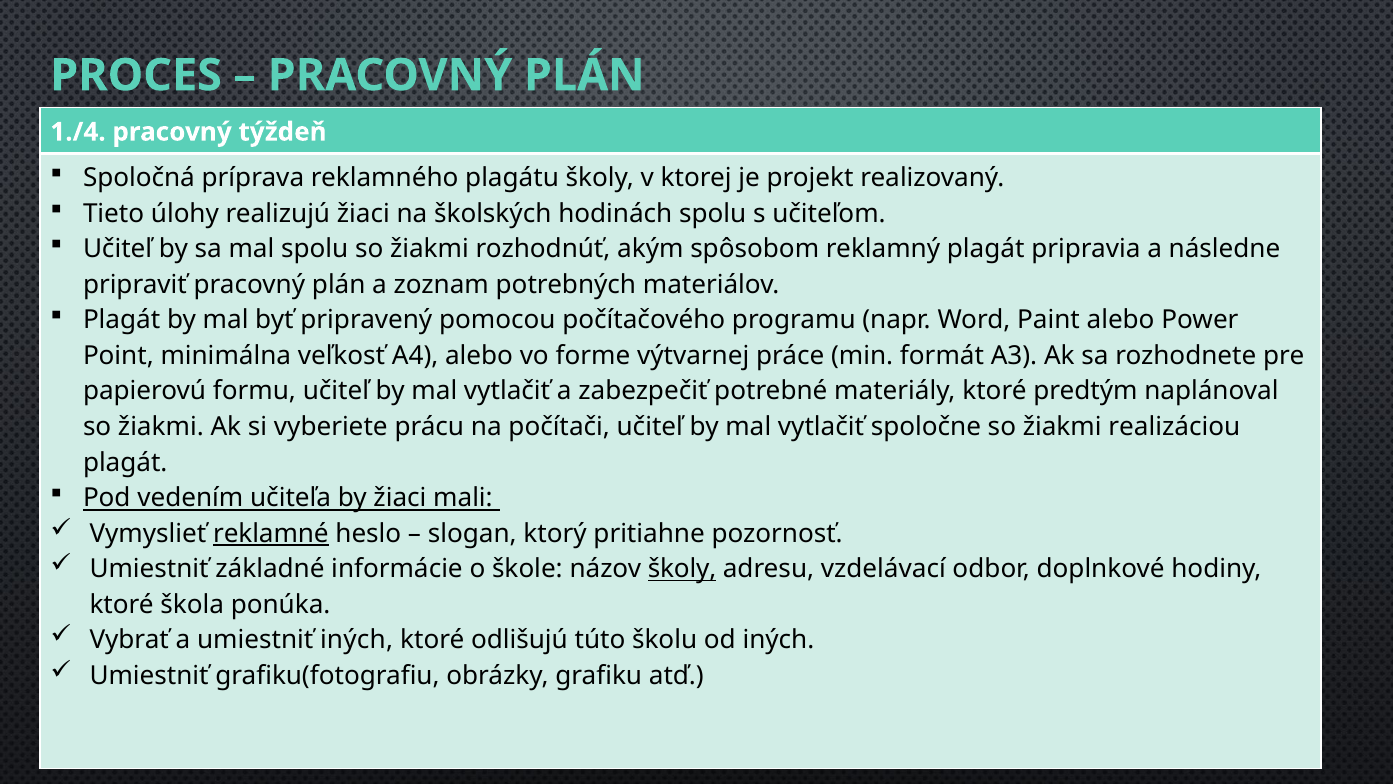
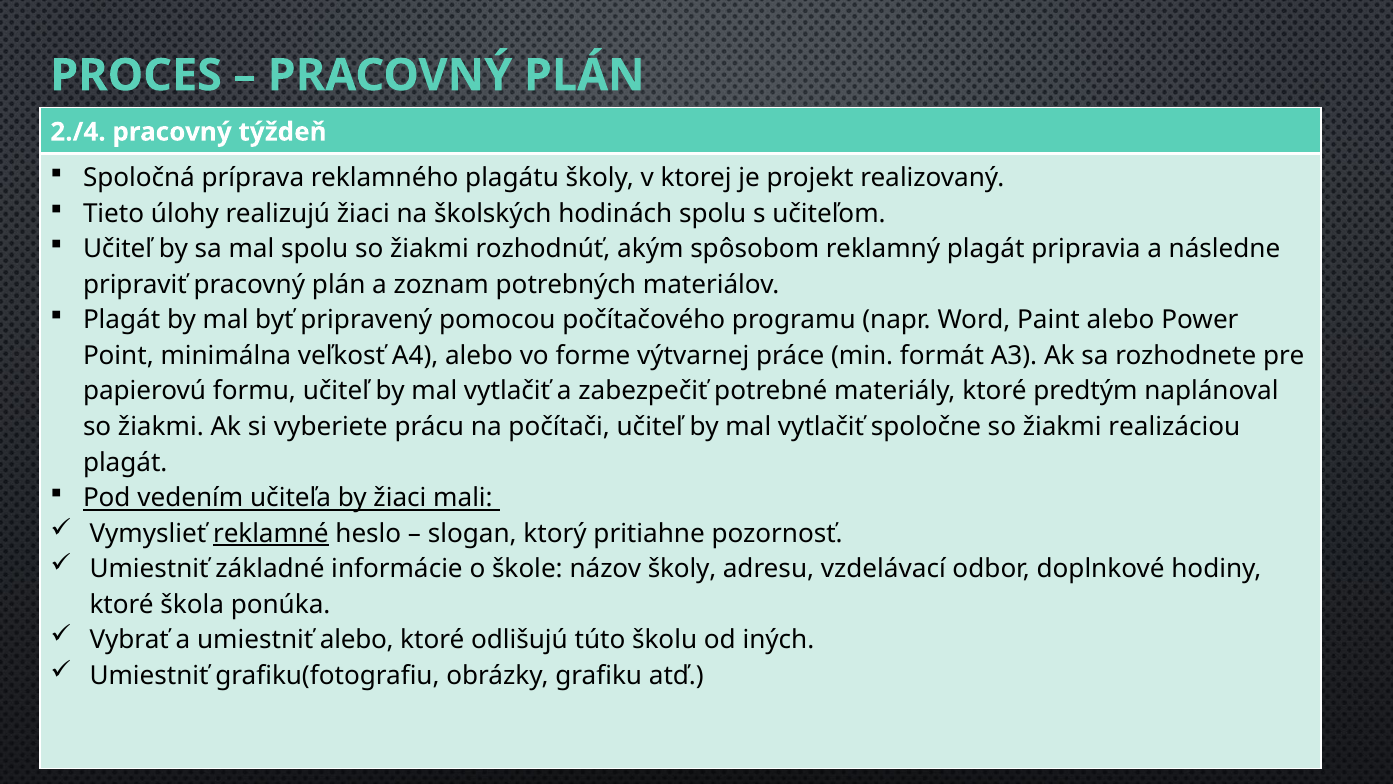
1./4: 1./4 -> 2./4
školy at (682, 569) underline: present -> none
umiestniť iných: iných -> alebo
